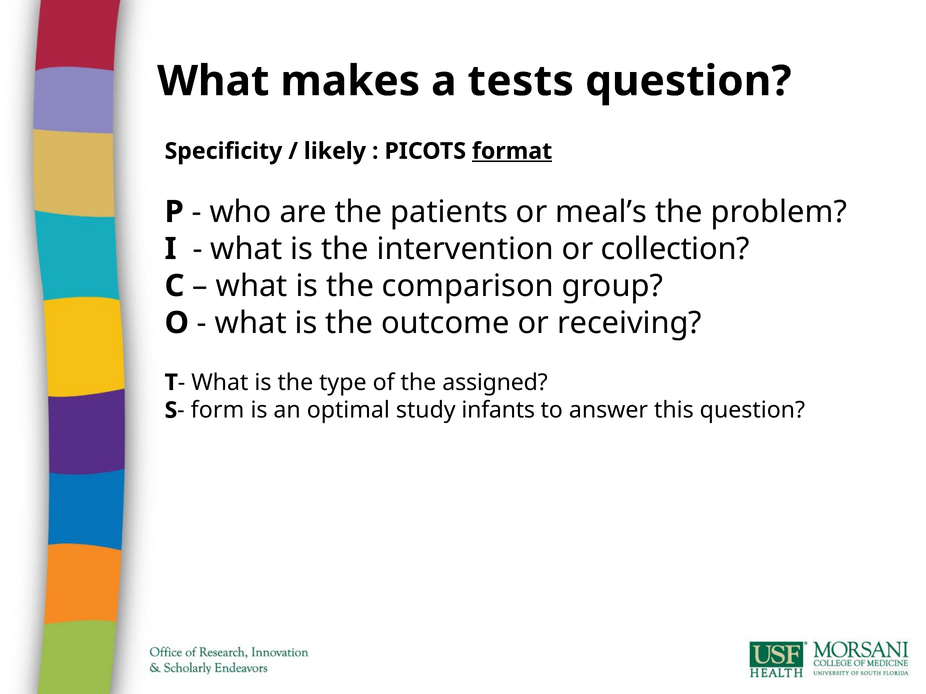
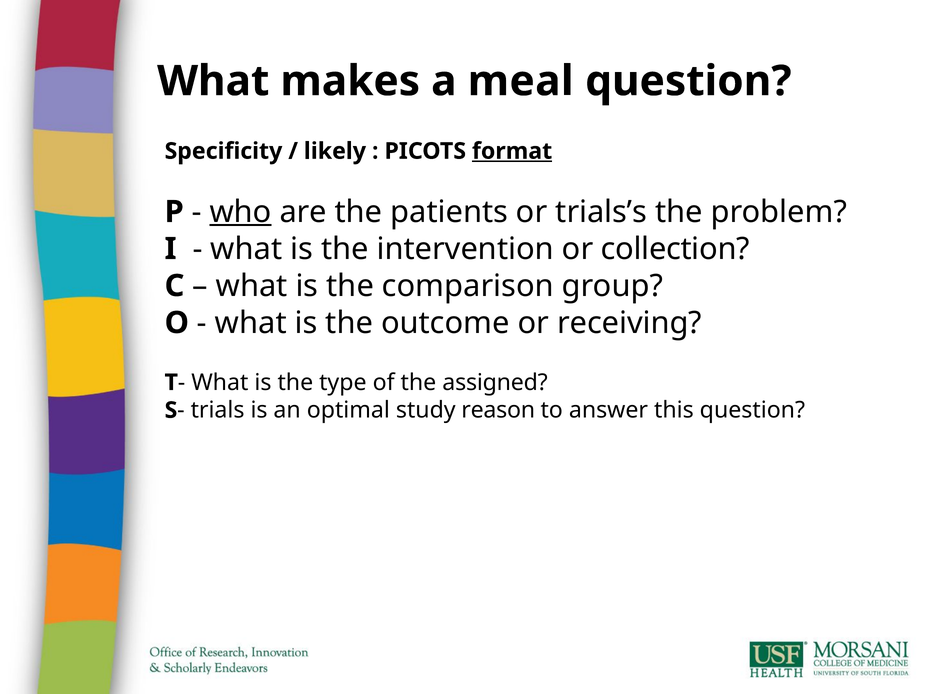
tests: tests -> meal
who underline: none -> present
meal’s: meal’s -> trials’s
form: form -> trials
infants: infants -> reason
